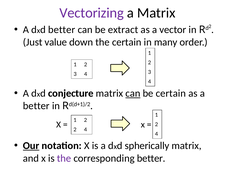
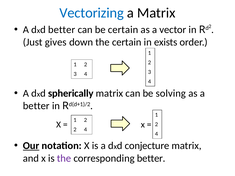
Vectorizing colour: purple -> blue
be extract: extract -> certain
value: value -> gives
many: many -> exists
conjecture: conjecture -> spherically
can at (133, 93) underline: present -> none
be certain: certain -> solving
spherically: spherically -> conjecture
